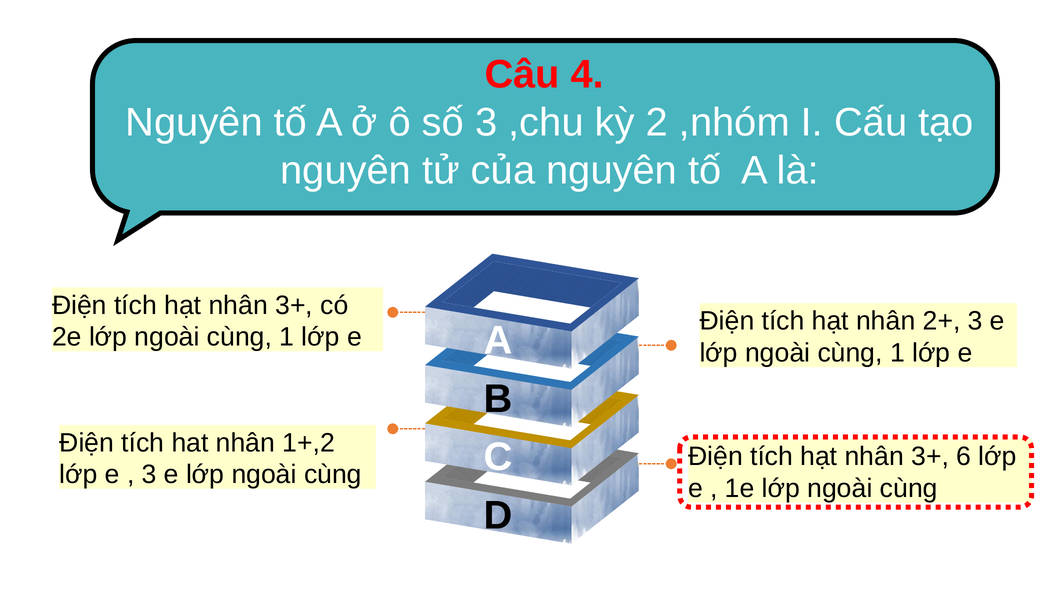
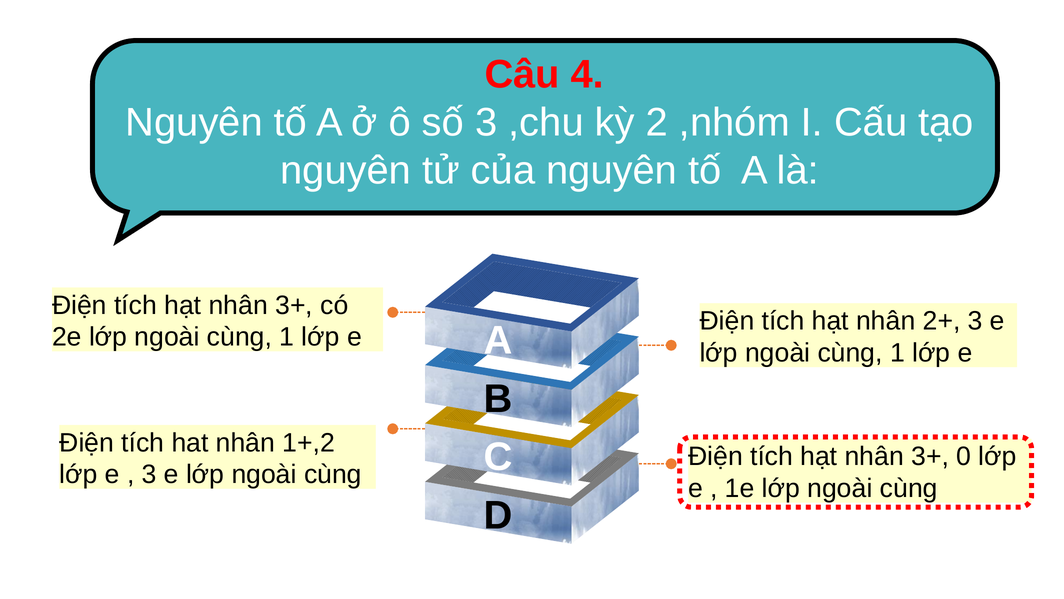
6: 6 -> 0
